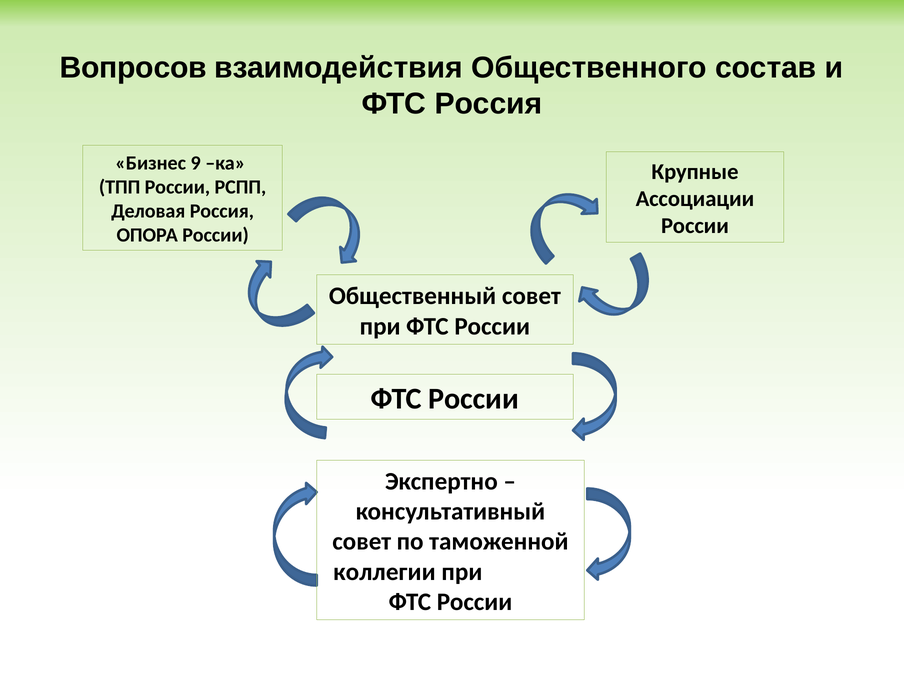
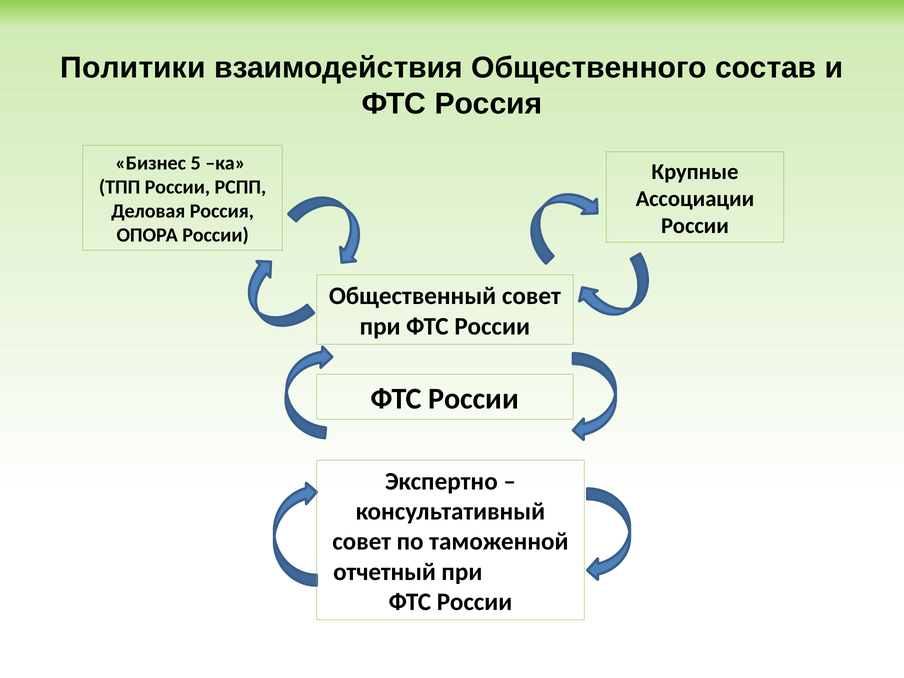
Вопросов: Вопросов -> Политики
9: 9 -> 5
коллегии: коллегии -> отчетный
